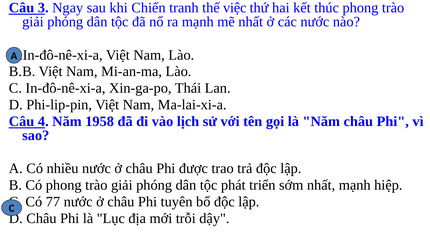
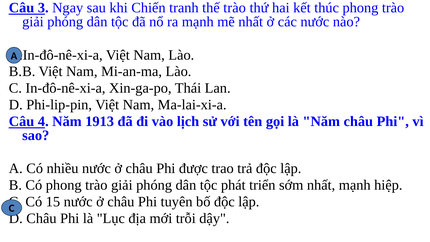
thế việc: việc -> trào
1958: 1958 -> 1913
77: 77 -> 15
